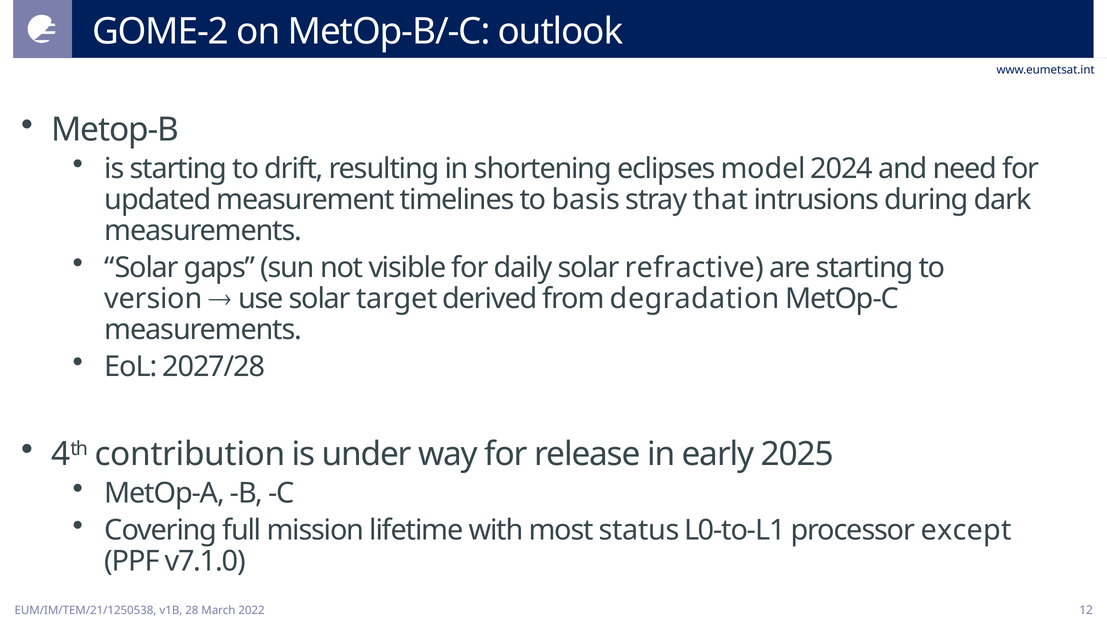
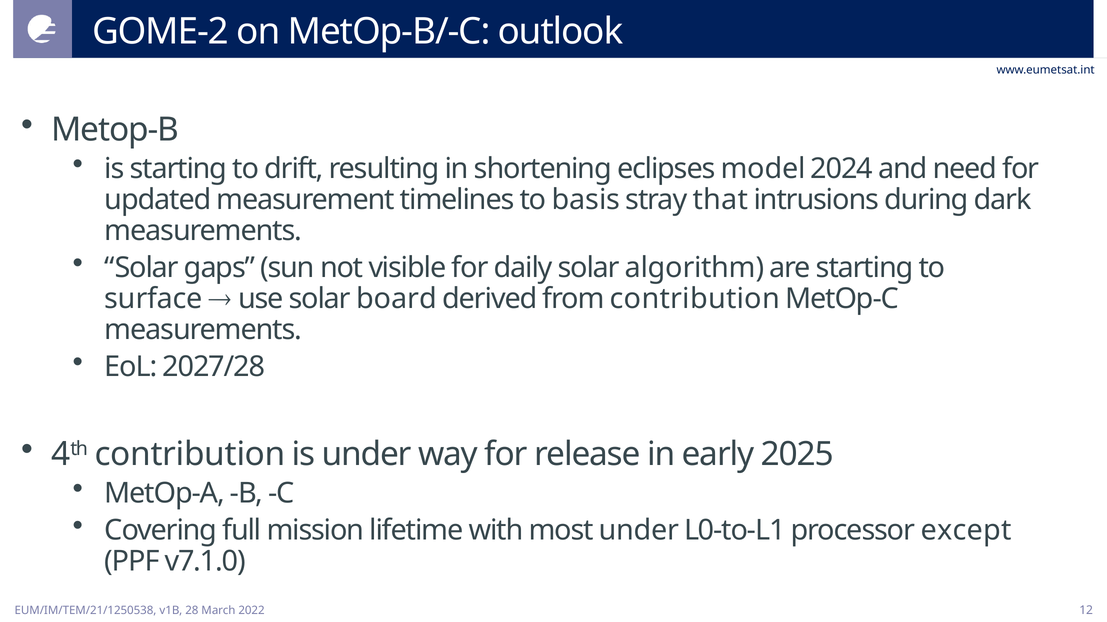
refractive: refractive -> algorithm
version: version -> surface
target: target -> board
from degradation: degradation -> contribution
most status: status -> under
